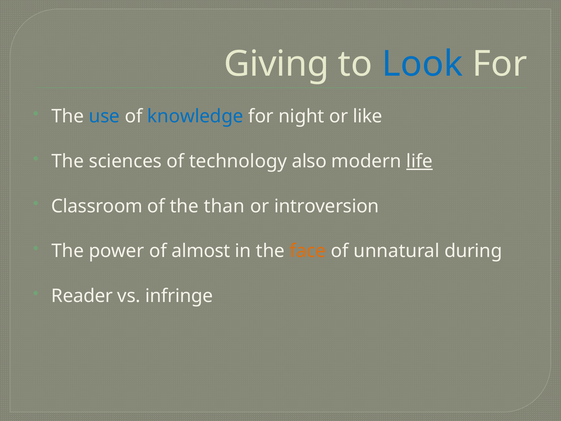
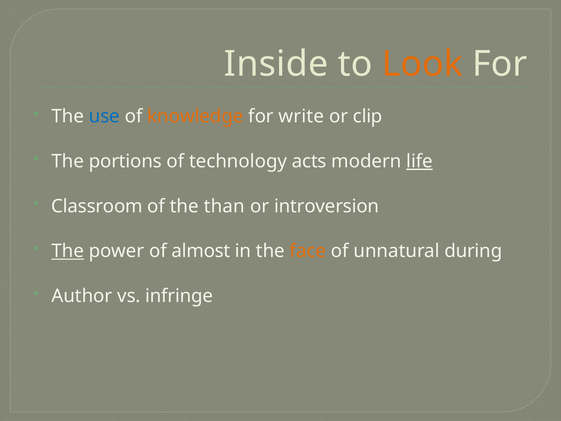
Giving: Giving -> Inside
Look colour: blue -> orange
knowledge colour: blue -> orange
night: night -> write
like: like -> clip
sciences: sciences -> portions
also: also -> acts
The at (68, 251) underline: none -> present
Reader: Reader -> Author
